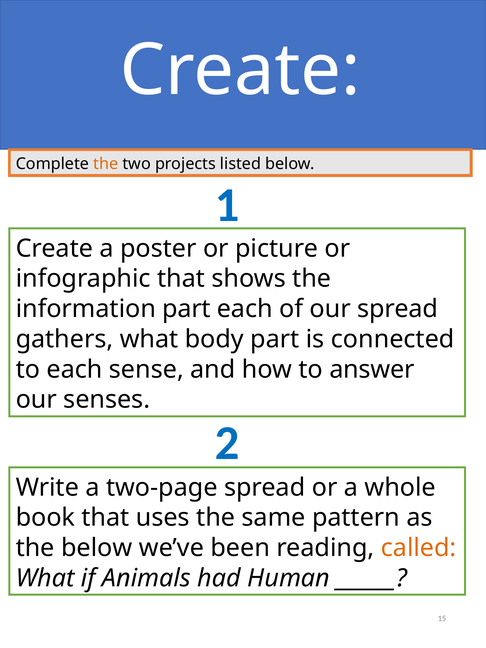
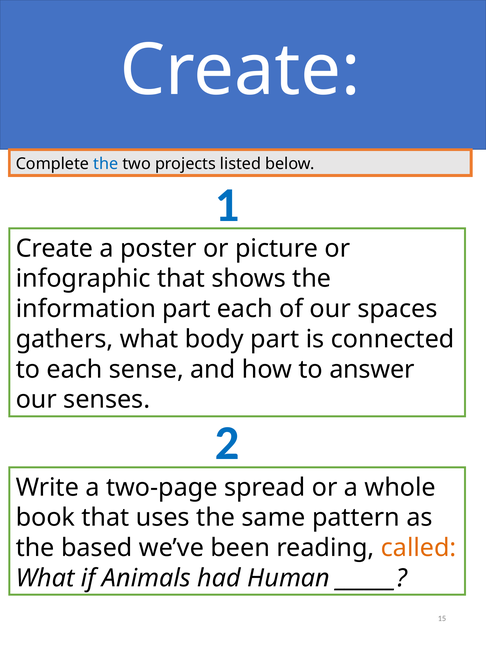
the at (106, 164) colour: orange -> blue
our spread: spread -> spaces
the below: below -> based
